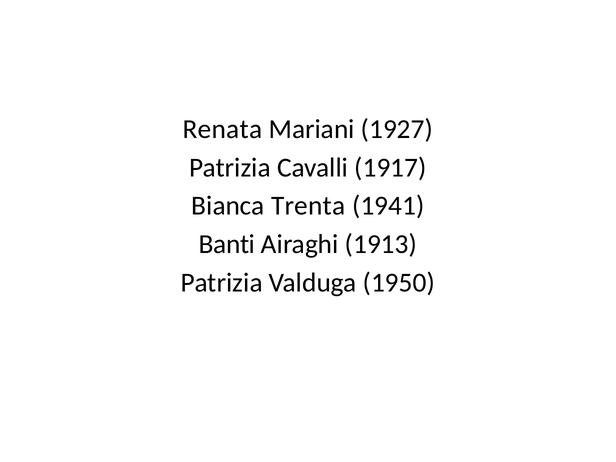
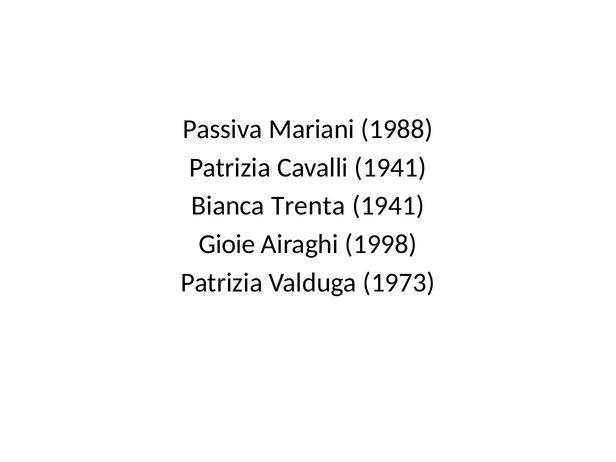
Renata: Renata -> Passiva
1927: 1927 -> 1988
Cavalli 1917: 1917 -> 1941
Banti: Banti -> Gioie
1913: 1913 -> 1998
1950: 1950 -> 1973
